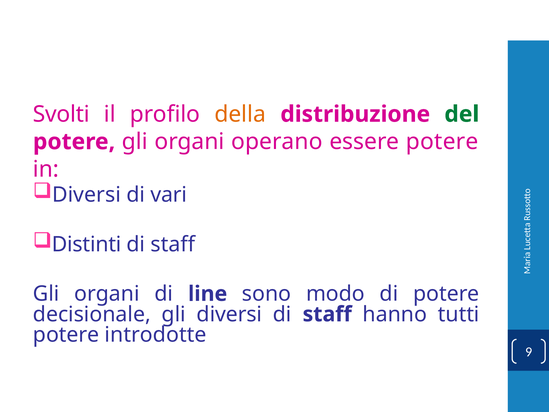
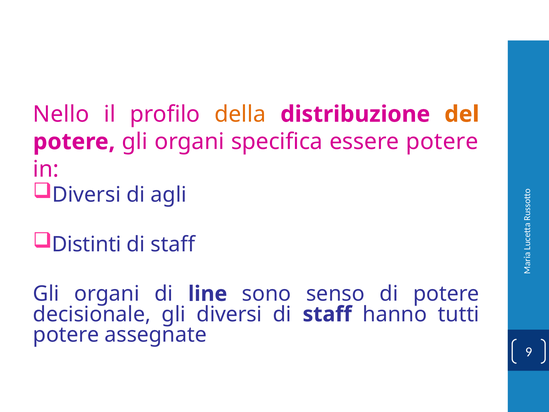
Svolti: Svolti -> Nello
del colour: green -> orange
operano: operano -> specifica
vari: vari -> agli
modo: modo -> senso
introdotte: introdotte -> assegnate
